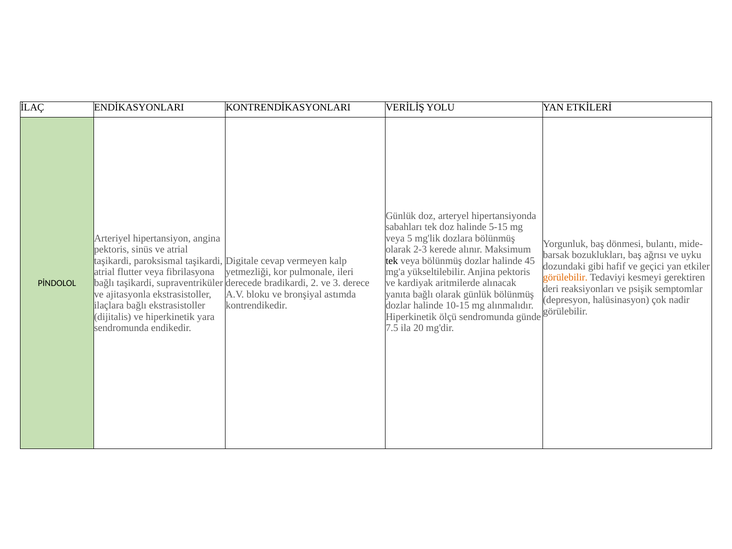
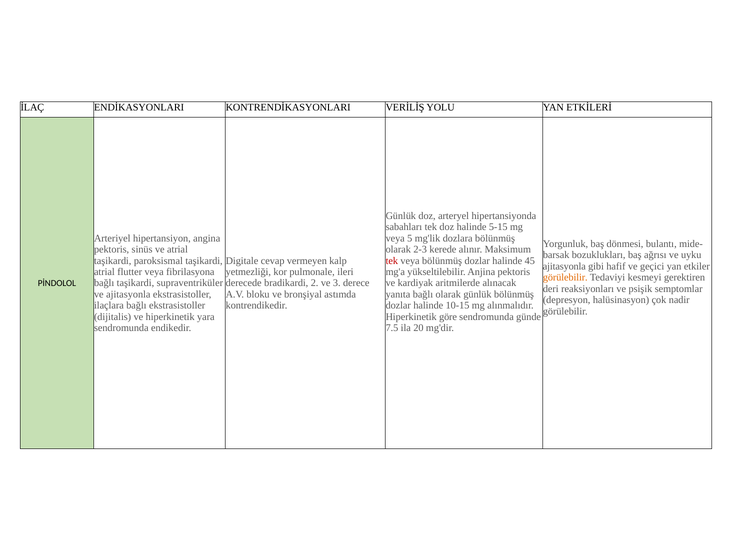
tek at (392, 261) colour: black -> red
dozundaki at (564, 266): dozundaki -> ajitasyonla
ölçü: ölçü -> göre
